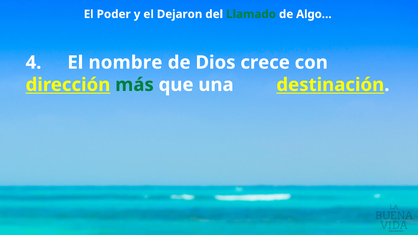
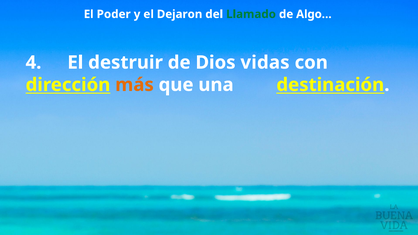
nombre: nombre -> destruir
crece: crece -> vidas
más colour: green -> orange
